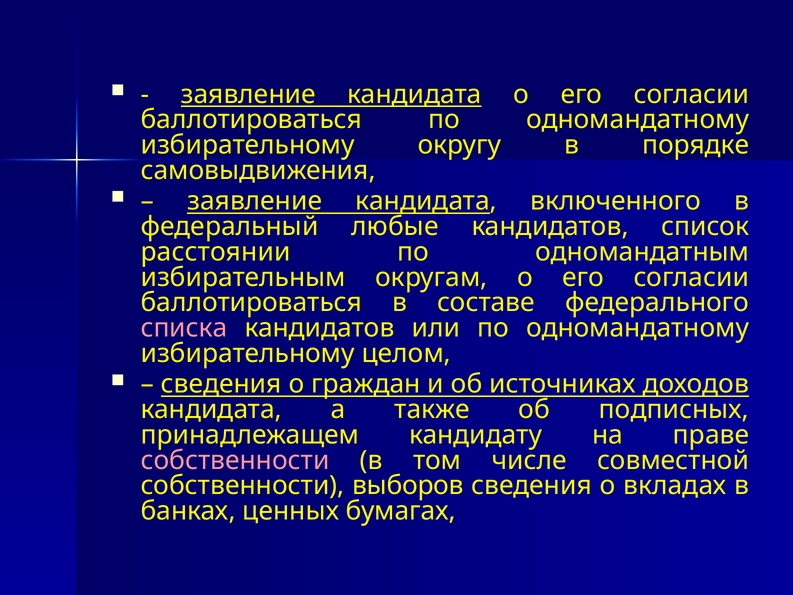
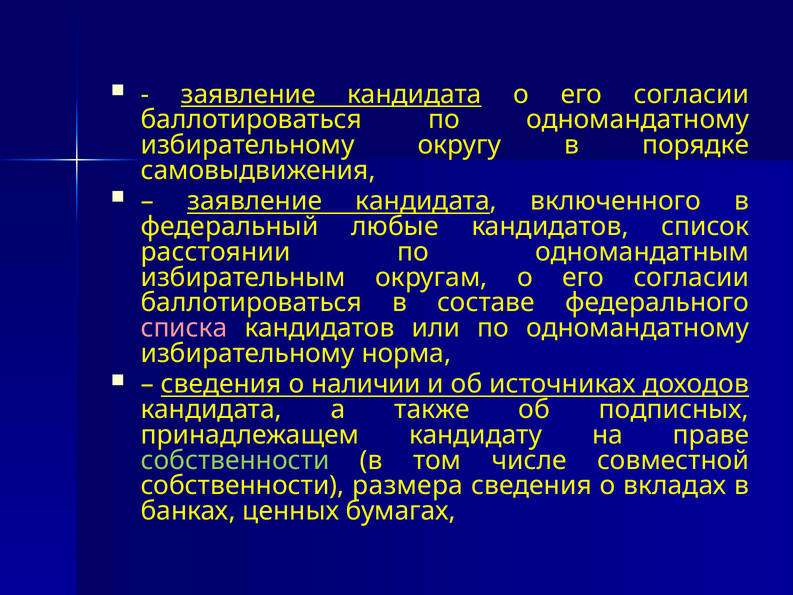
целом: целом -> норма
граждан: граждан -> наличии
собственности at (235, 460) colour: pink -> light green
выборов: выборов -> размера
